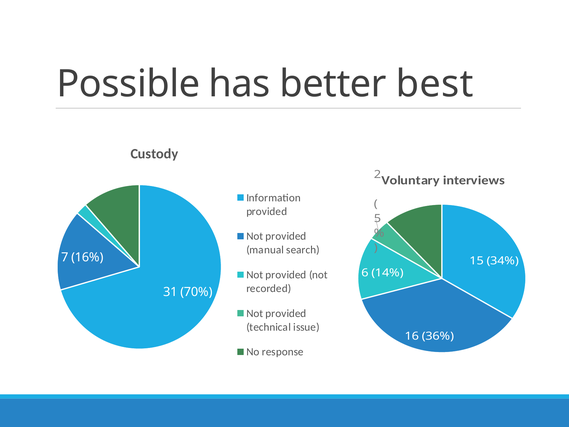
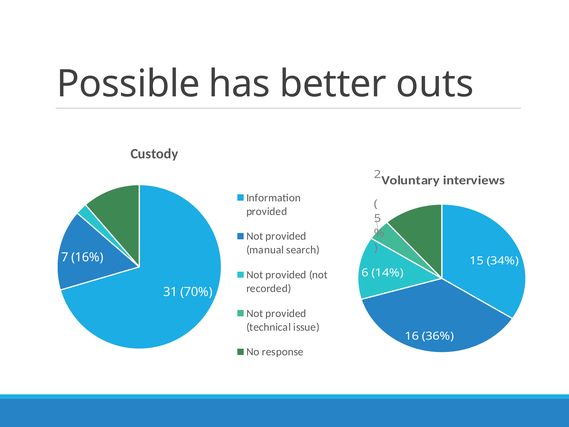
best: best -> outs
